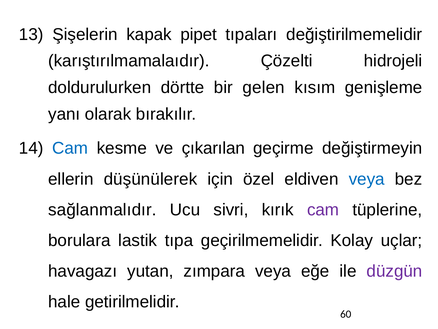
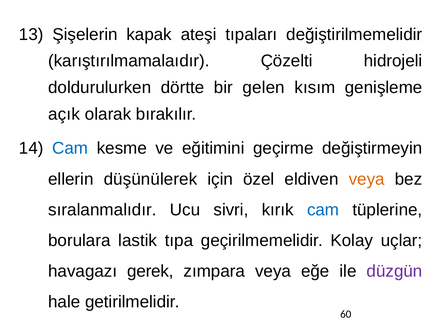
pipet: pipet -> ateşi
yanı: yanı -> açık
çıkarılan: çıkarılan -> eğitimini
veya at (367, 179) colour: blue -> orange
sağlanmalıdır: sağlanmalıdır -> sıralanmalıdır
cam at (323, 209) colour: purple -> blue
yutan: yutan -> gerek
